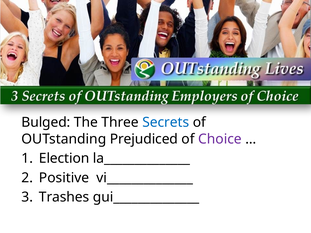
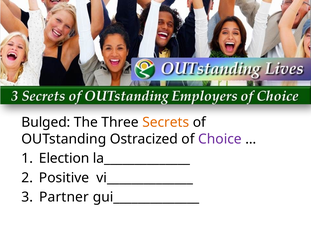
Secrets colour: blue -> orange
Prejudiced: Prejudiced -> Ostracized
Trashes: Trashes -> Partner
